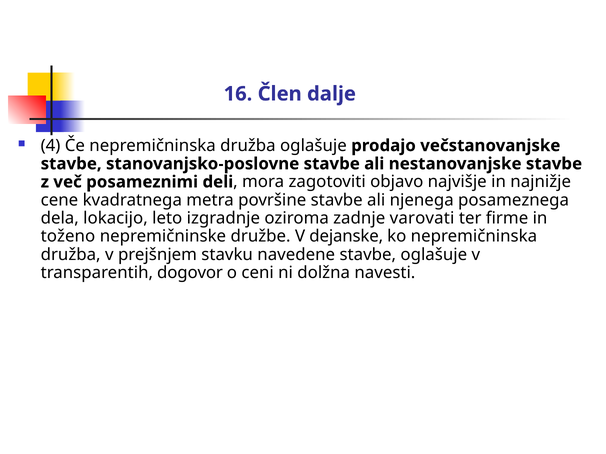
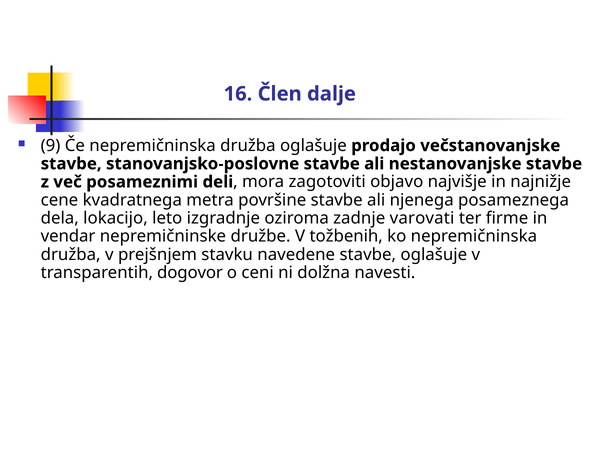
4: 4 -> 9
toženo: toženo -> vendar
dejanske: dejanske -> tožbenih
